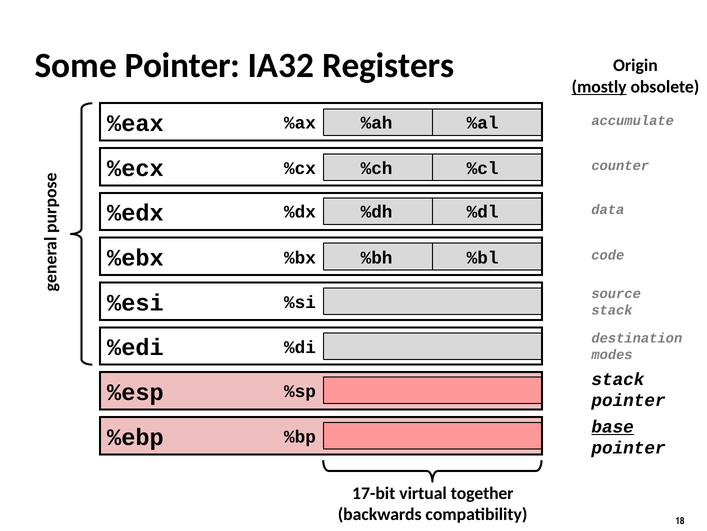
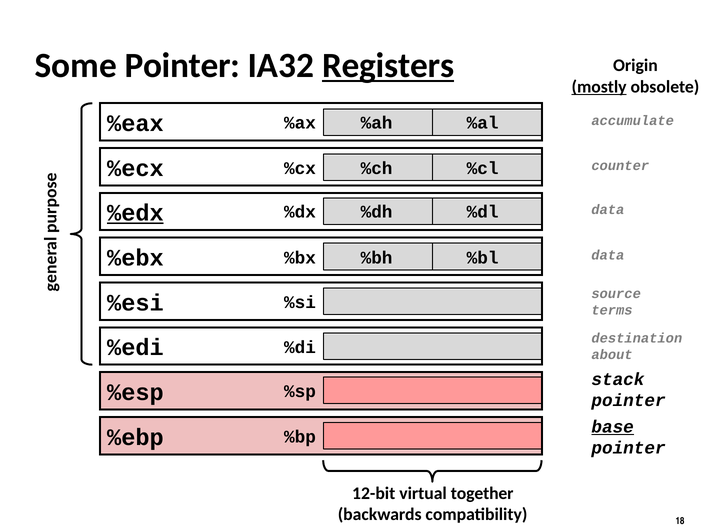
Registers underline: none -> present
%edx underline: none -> present
code at (608, 255): code -> data
stack at (612, 310): stack -> terms
modes: modes -> about
17-bit: 17-bit -> 12-bit
